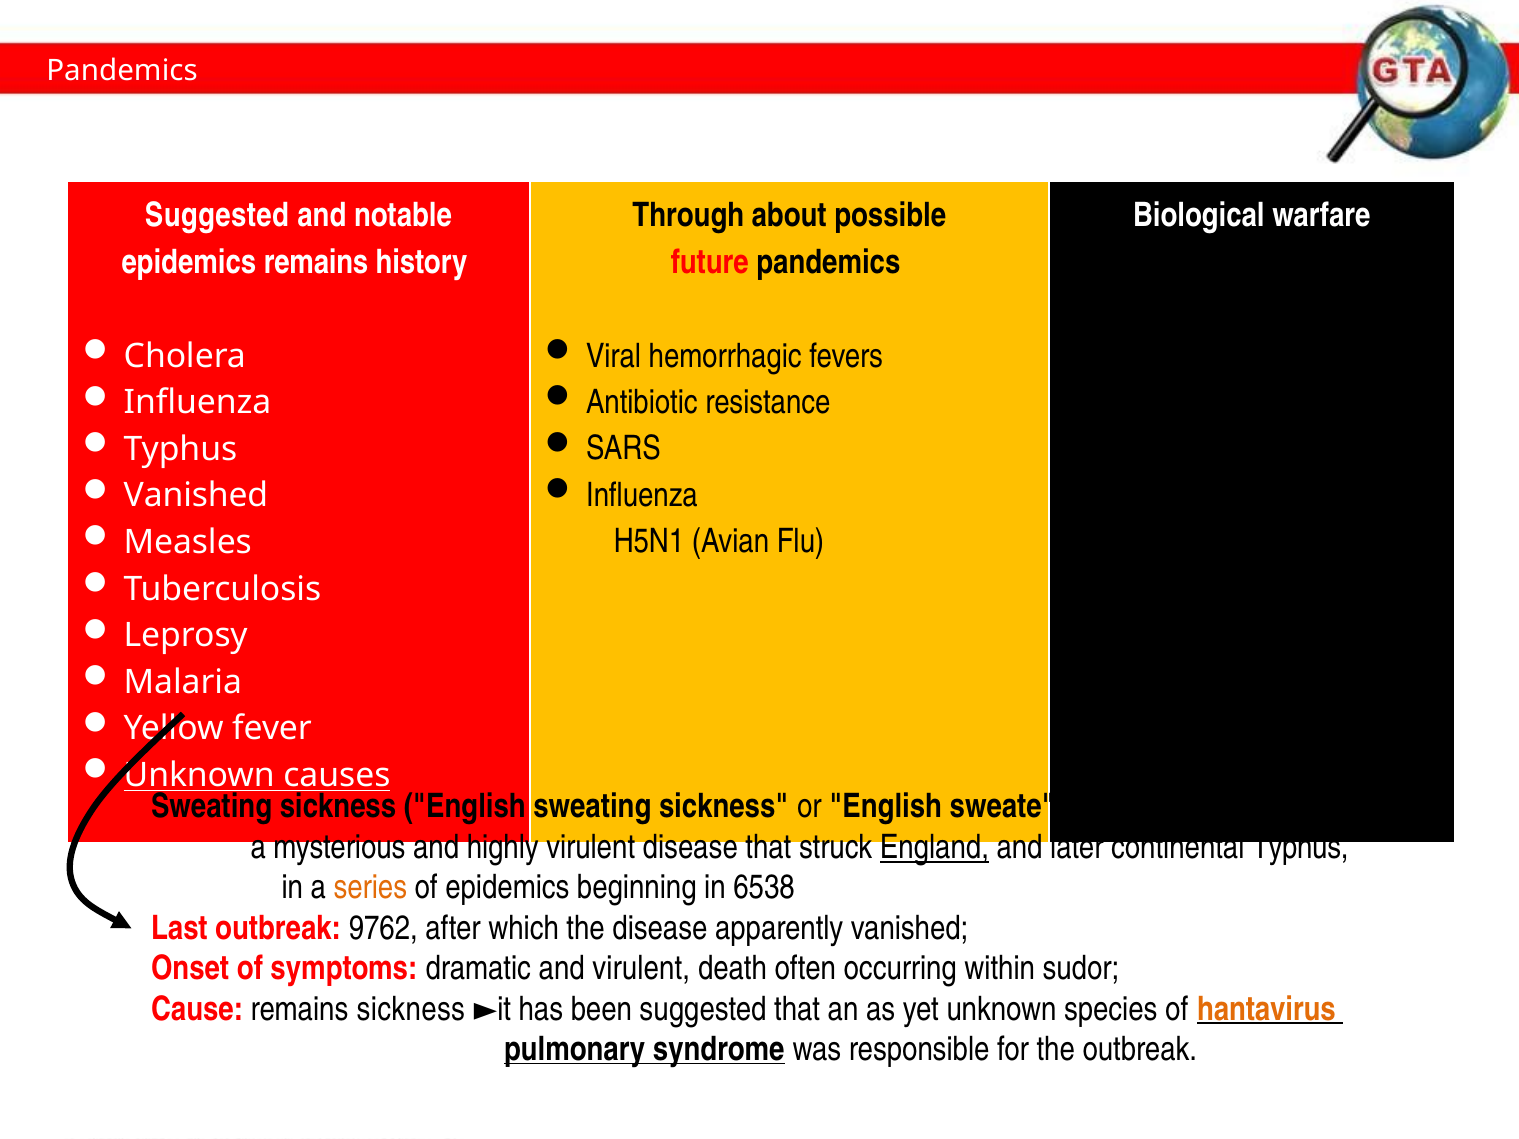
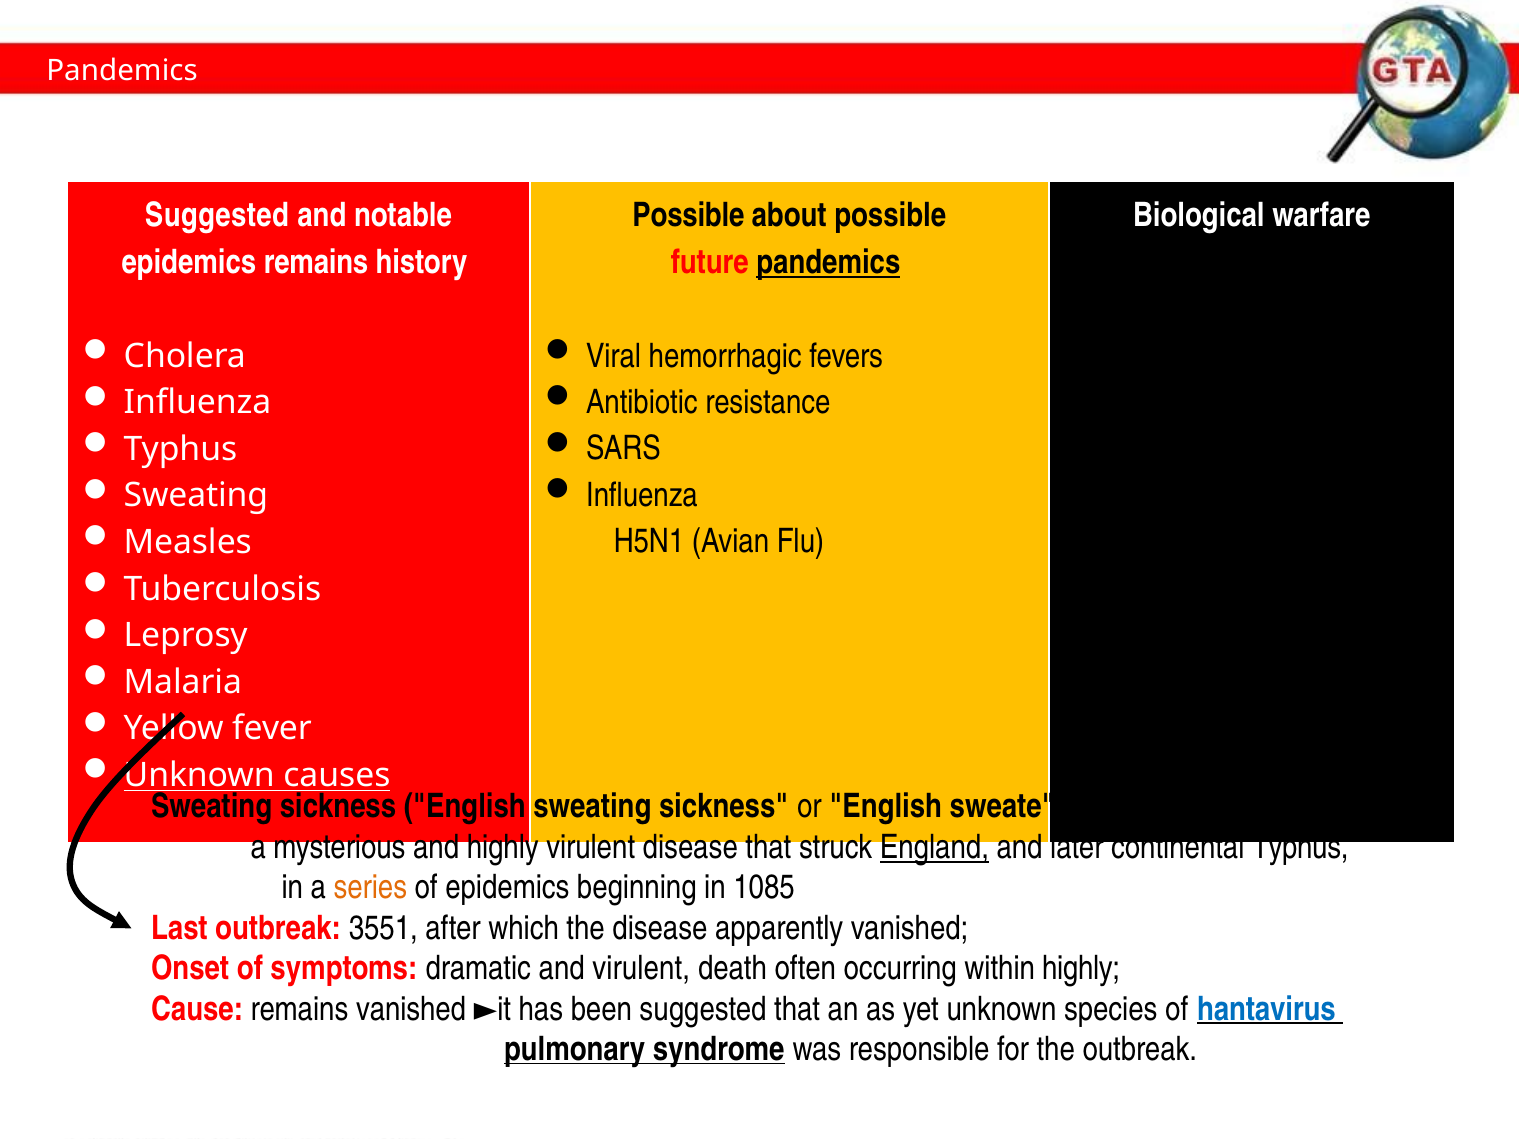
Through at (688, 215): Through -> Possible
pandemics at (828, 263) underline: none -> present
Vanished at (196, 496): Vanished -> Sweating
6538: 6538 -> 1085
9762: 9762 -> 3551
within sudor: sudor -> highly
remains sickness: sickness -> vanished
hantavirus colour: orange -> blue
